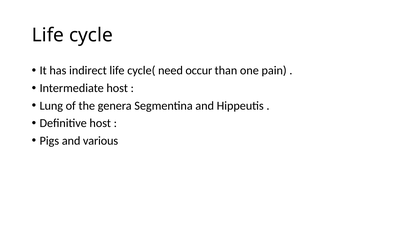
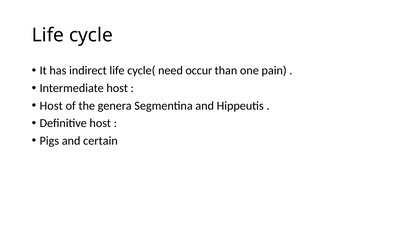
Lung at (51, 105): Lung -> Host
various: various -> certain
